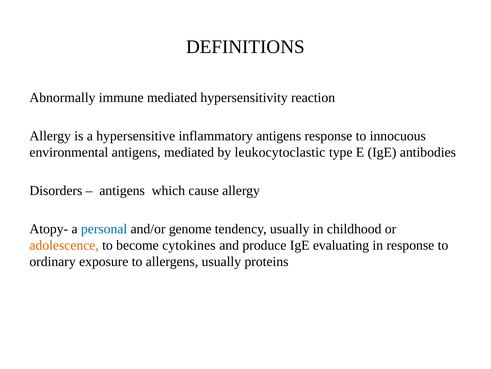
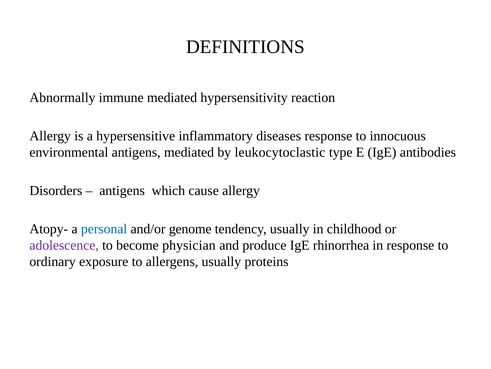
inflammatory antigens: antigens -> diseases
adolescence colour: orange -> purple
cytokines: cytokines -> physician
evaluating: evaluating -> rhinorrhea
